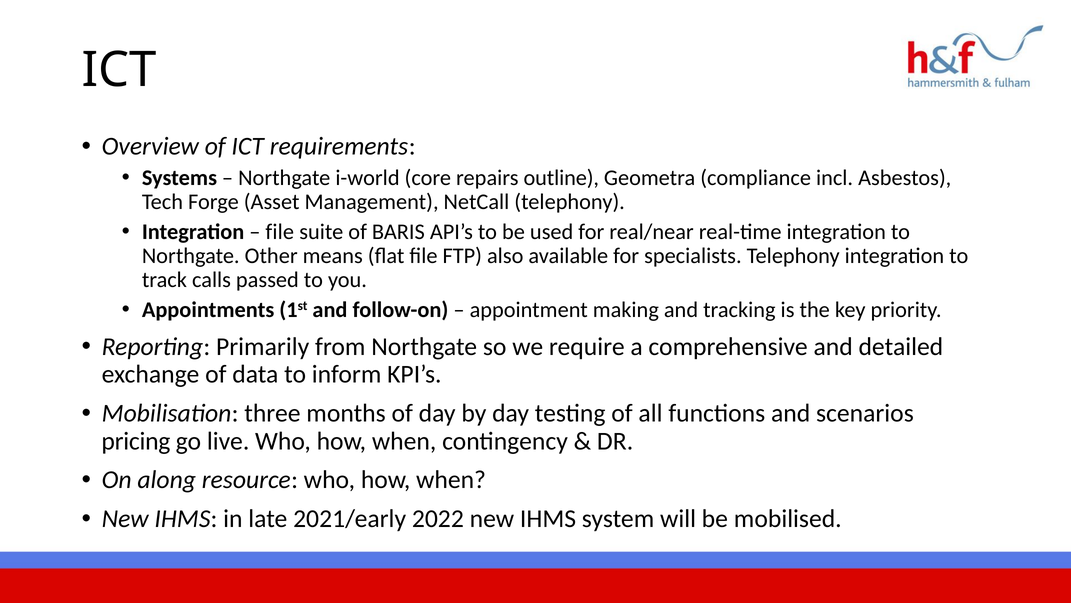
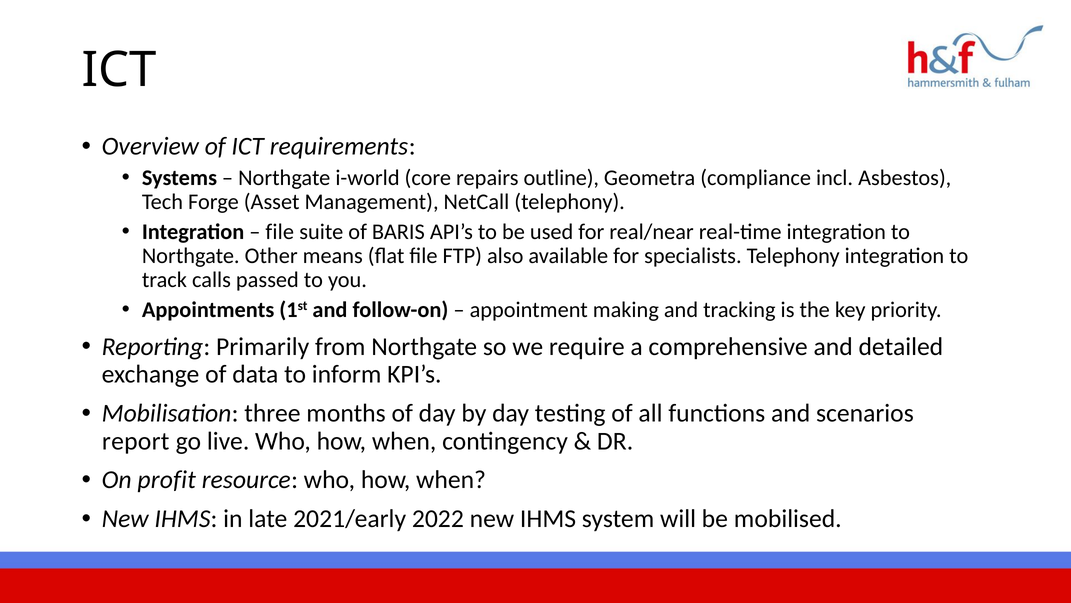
pricing: pricing -> report
along: along -> profit
